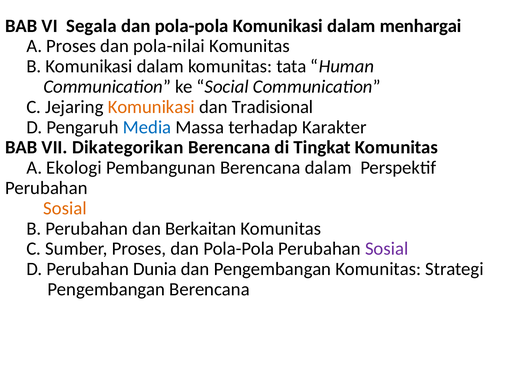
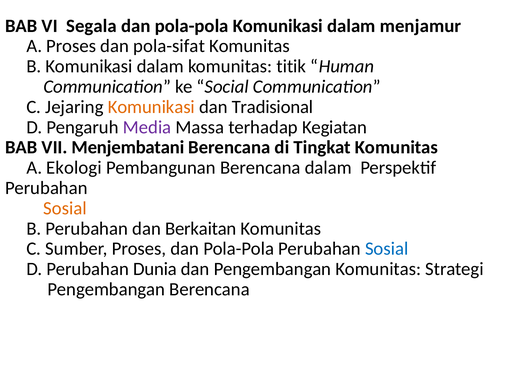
menhargai: menhargai -> menjamur
pola-nilai: pola-nilai -> pola-sifat
tata: tata -> titik
Media colour: blue -> purple
Karakter: Karakter -> Kegiatan
Dikategorikan: Dikategorikan -> Menjembatani
Sosial at (387, 248) colour: purple -> blue
